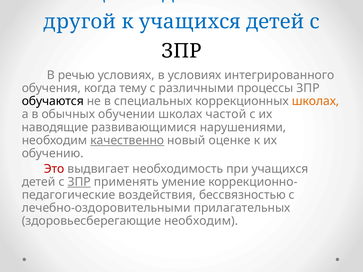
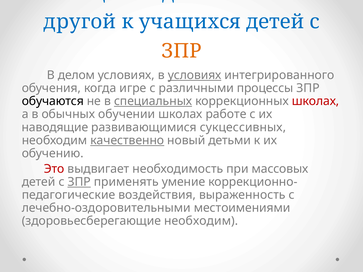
ЗПР at (182, 51) colour: black -> orange
речью: речью -> делом
условиях at (195, 75) underline: none -> present
тему: тему -> игре
специальных underline: none -> present
школах at (315, 101) colour: orange -> red
частой: частой -> работе
нарушениями: нарушениями -> сукцессивных
оценке: оценке -> детьми
при учащихся: учащихся -> массовых
бессвязностью: бессвязностью -> выраженность
прилагательных: прилагательных -> местоимениями
